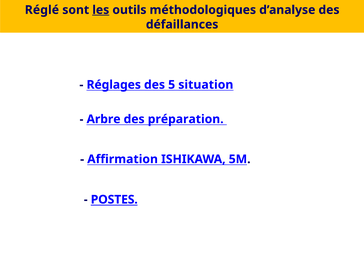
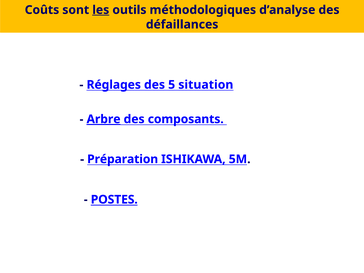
Réglé: Réglé -> Coûts
Arbre underline: none -> present
préparation: préparation -> composants
Affirmation: Affirmation -> Préparation
